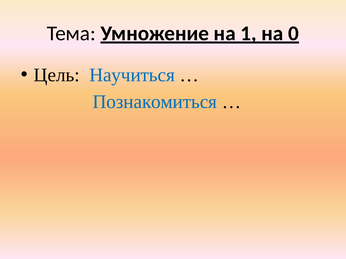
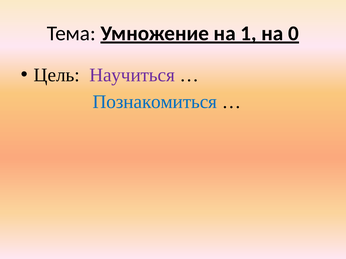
Научиться colour: blue -> purple
